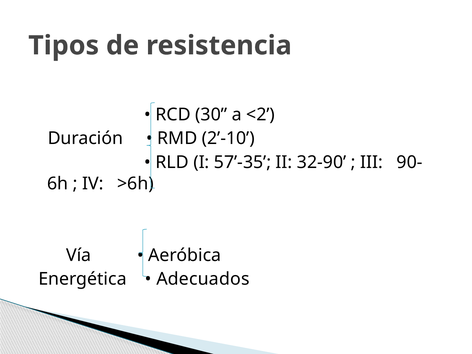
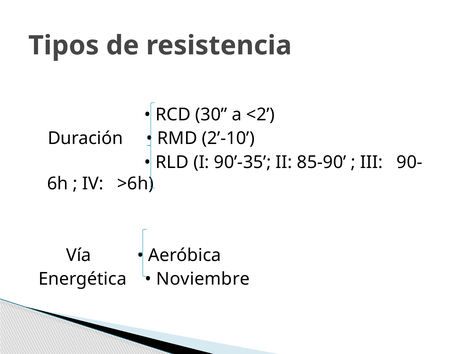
57’-35: 57’-35 -> 90’-35
32-90: 32-90 -> 85-90
Adecuados: Adecuados -> Noviembre
